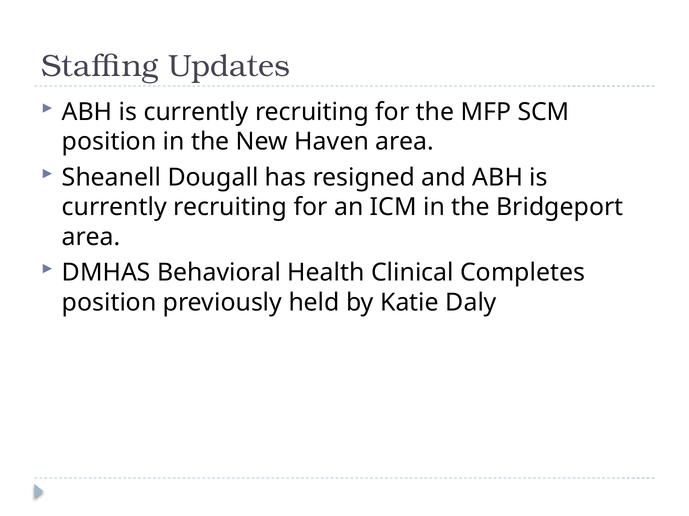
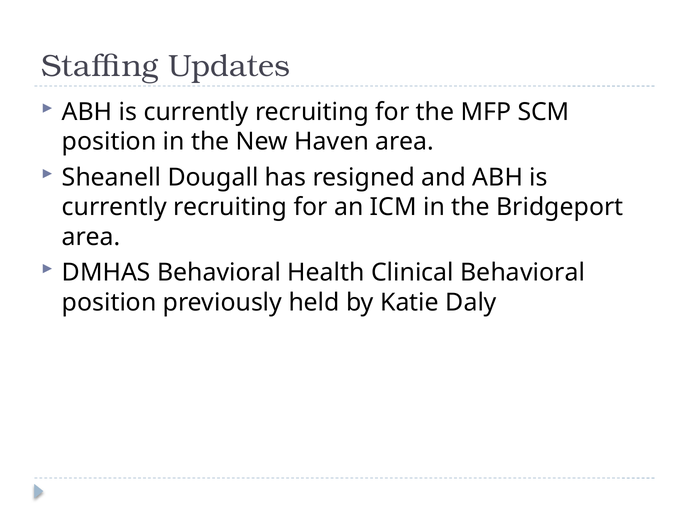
Clinical Completes: Completes -> Behavioral
